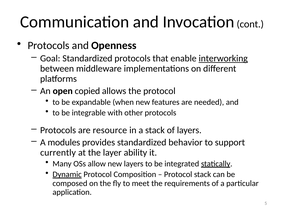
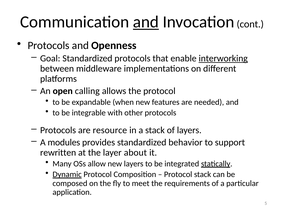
and at (146, 22) underline: none -> present
copied: copied -> calling
currently: currently -> rewritten
ability: ability -> about
